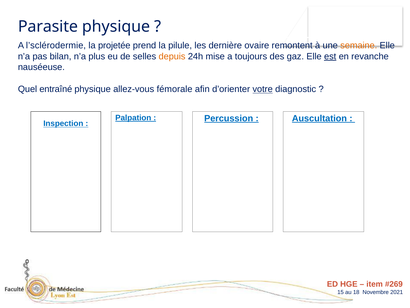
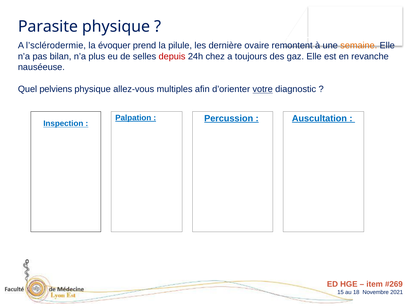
projetée: projetée -> évoquer
depuis colour: orange -> red
mise: mise -> chez
est underline: present -> none
entraîné: entraîné -> pelviens
fémorale: fémorale -> multiples
